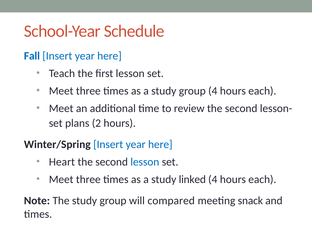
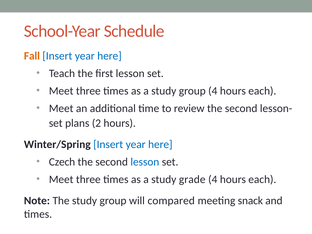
Fall colour: blue -> orange
Heart: Heart -> Czech
linked: linked -> grade
